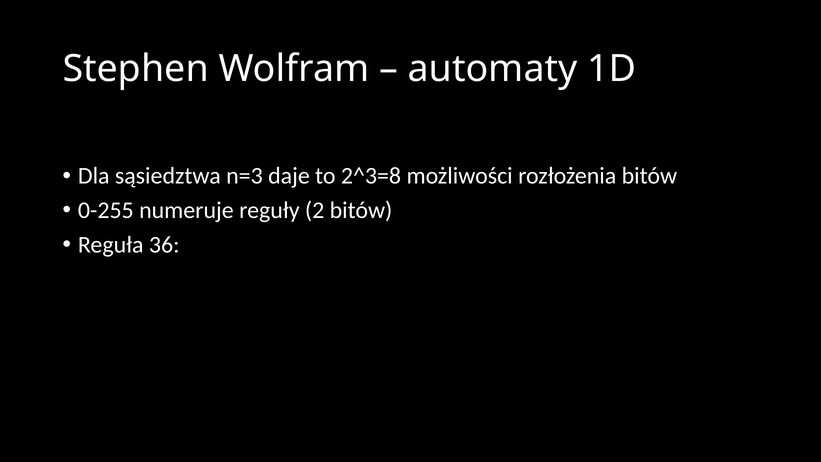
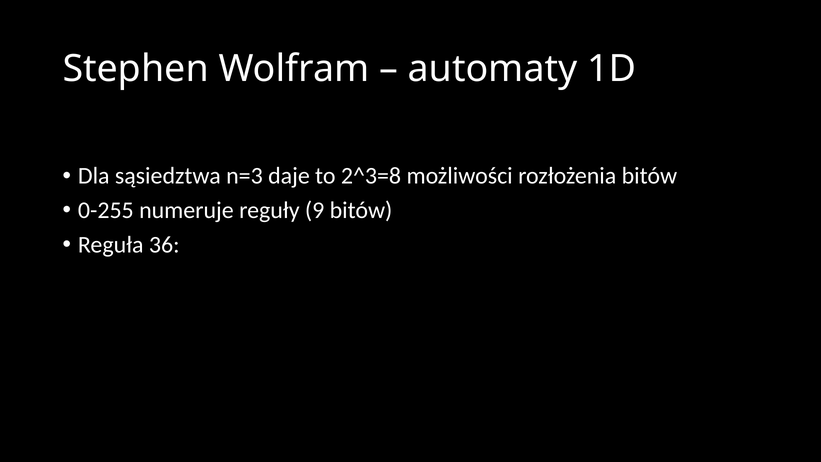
2: 2 -> 9
